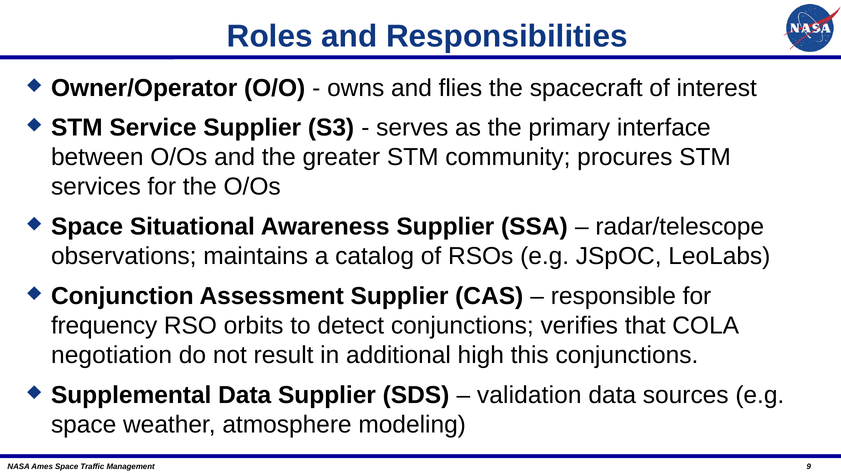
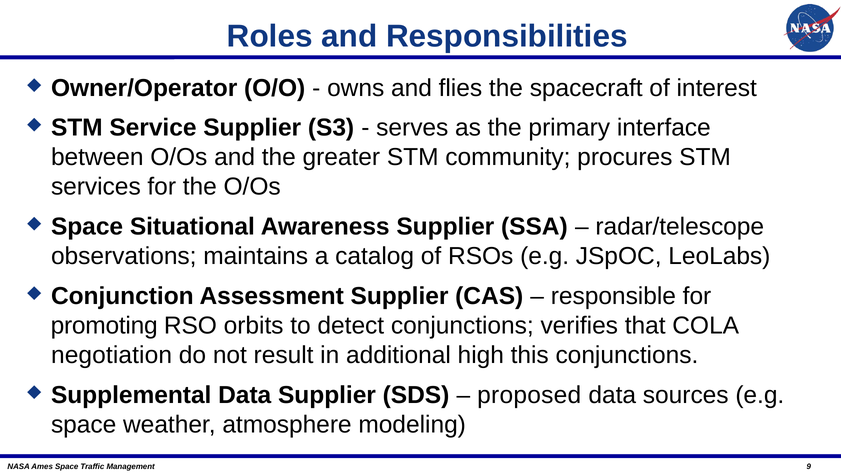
frequency: frequency -> promoting
validation: validation -> proposed
